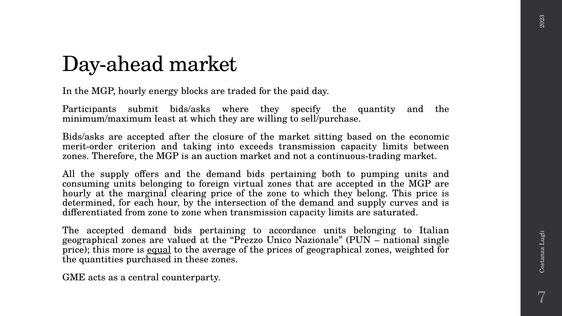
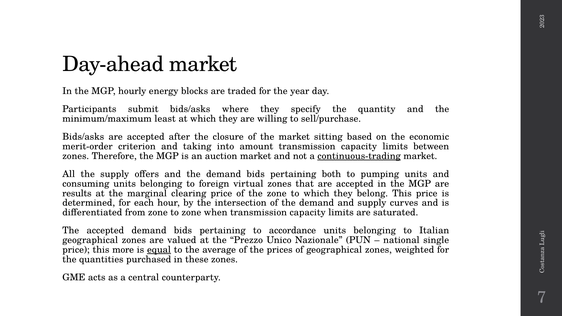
paid: paid -> year
exceeds: exceeds -> amount
continuous-trading underline: none -> present
hourly at (77, 193): hourly -> results
